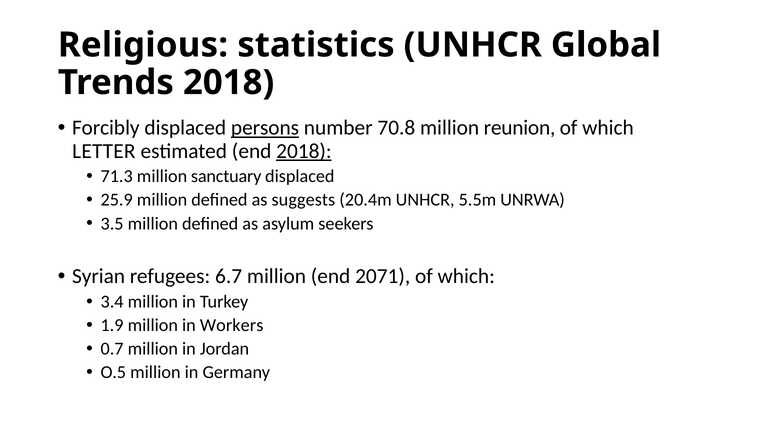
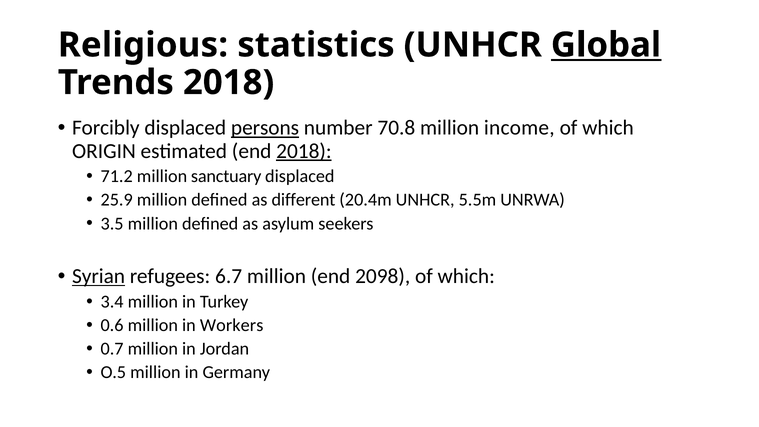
Global underline: none -> present
reunion: reunion -> income
LETTER: LETTER -> ORIGIN
71.3: 71.3 -> 71.2
suggests: suggests -> different
Syrian underline: none -> present
2071: 2071 -> 2098
1.9: 1.9 -> 0.6
